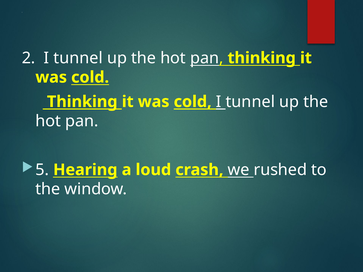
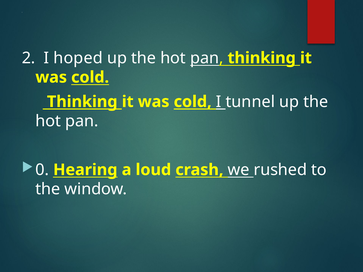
2 I tunnel: tunnel -> hoped
5: 5 -> 0
